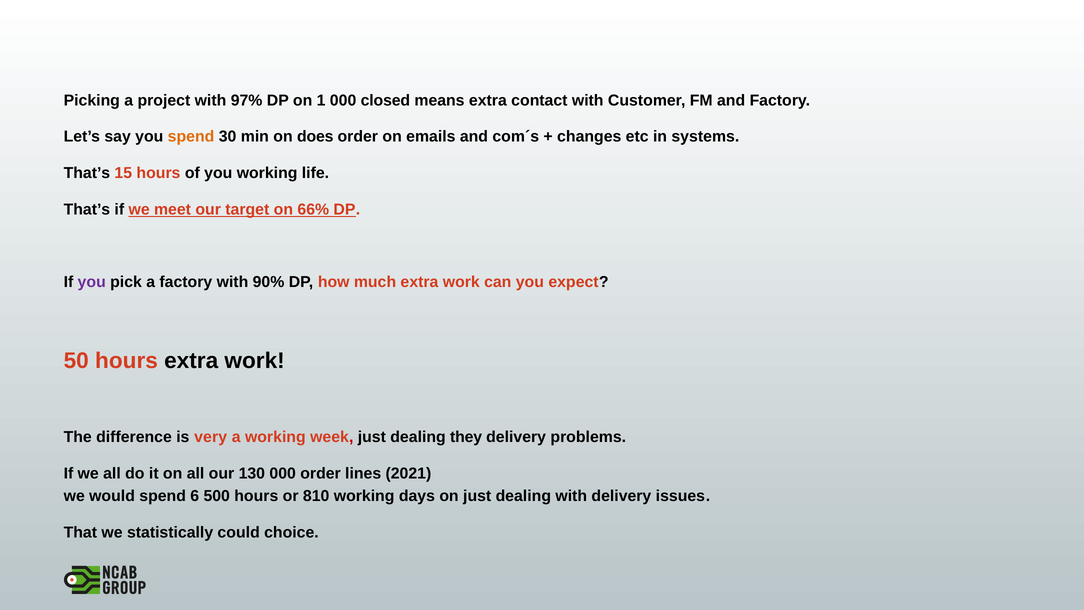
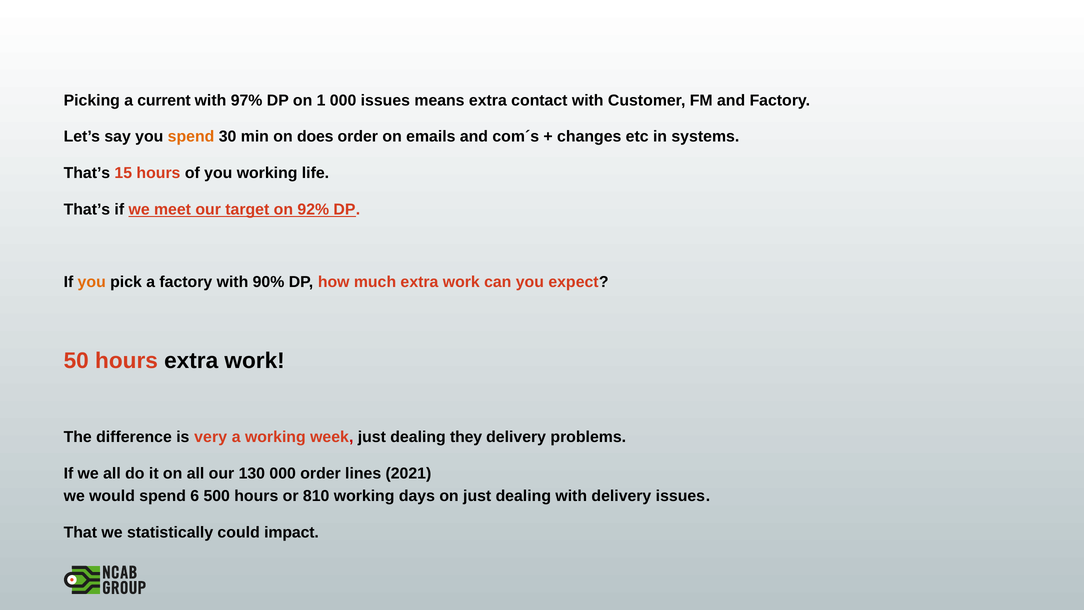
project: project -> current
000 closed: closed -> issues
66%: 66% -> 92%
you at (92, 282) colour: purple -> orange
choice: choice -> impact
